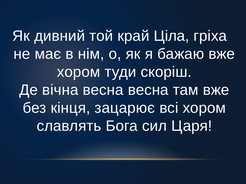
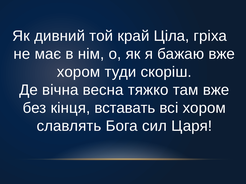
весна весна: весна -> тяжко
зацарює: зацарює -> вставать
